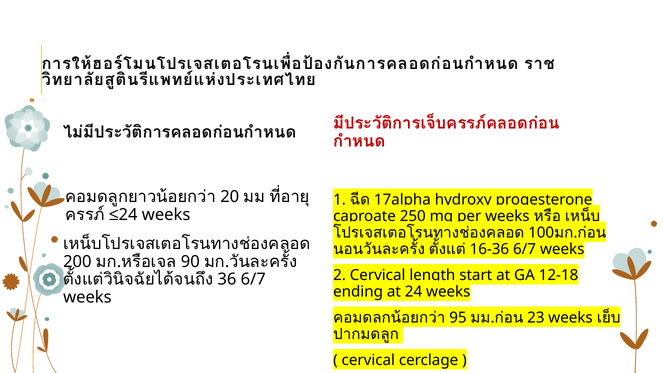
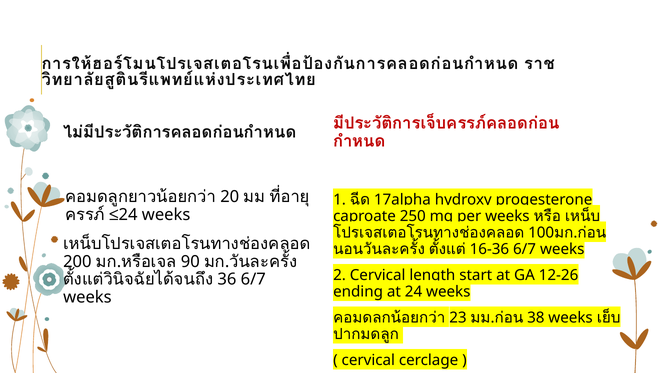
12-18: 12-18 -> 12-26
95: 95 -> 23
23: 23 -> 38
